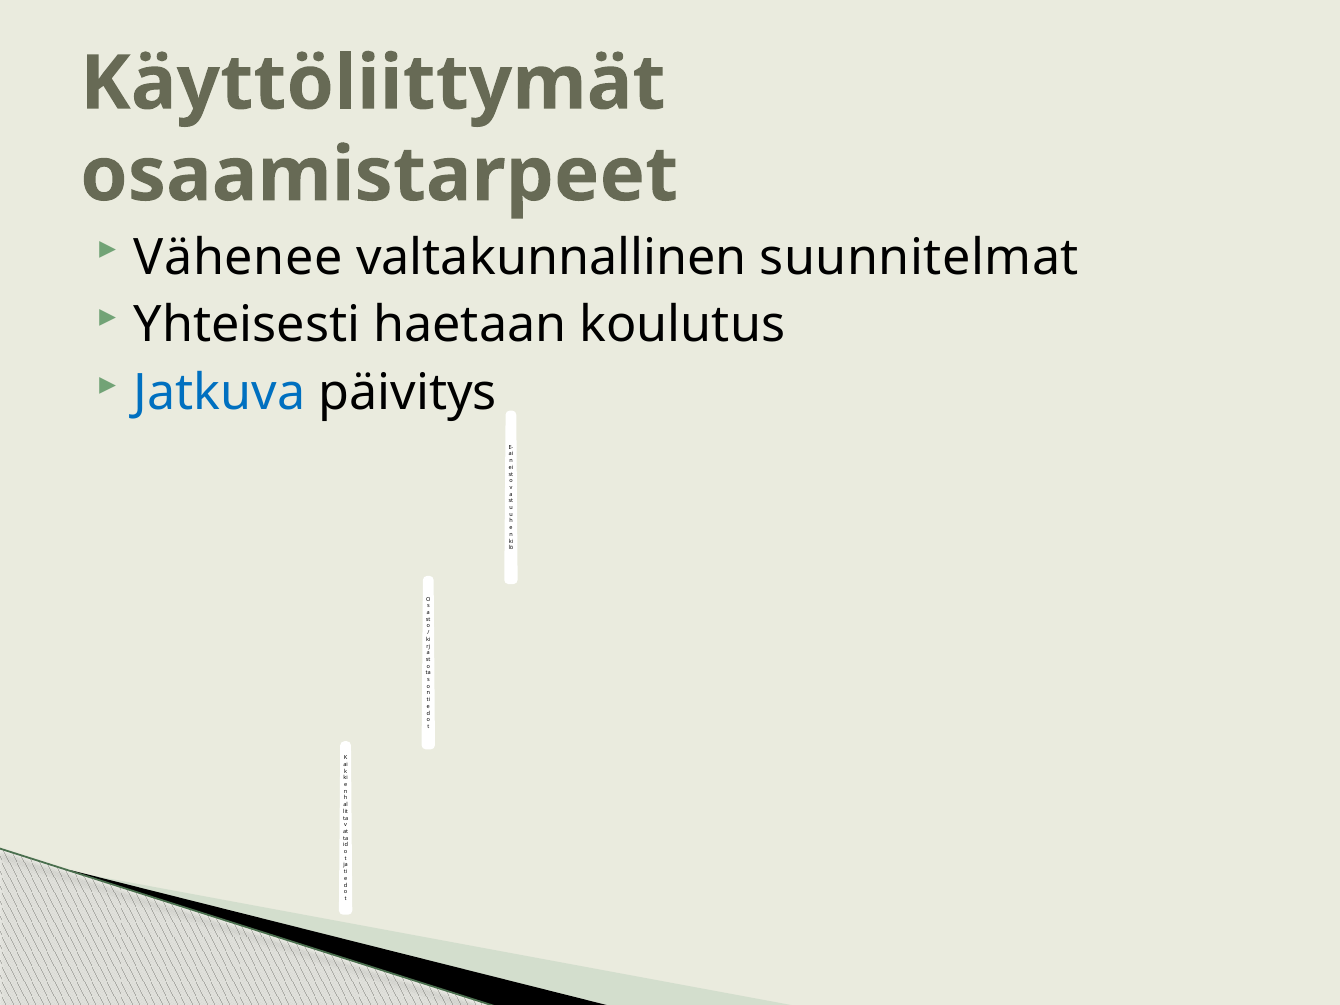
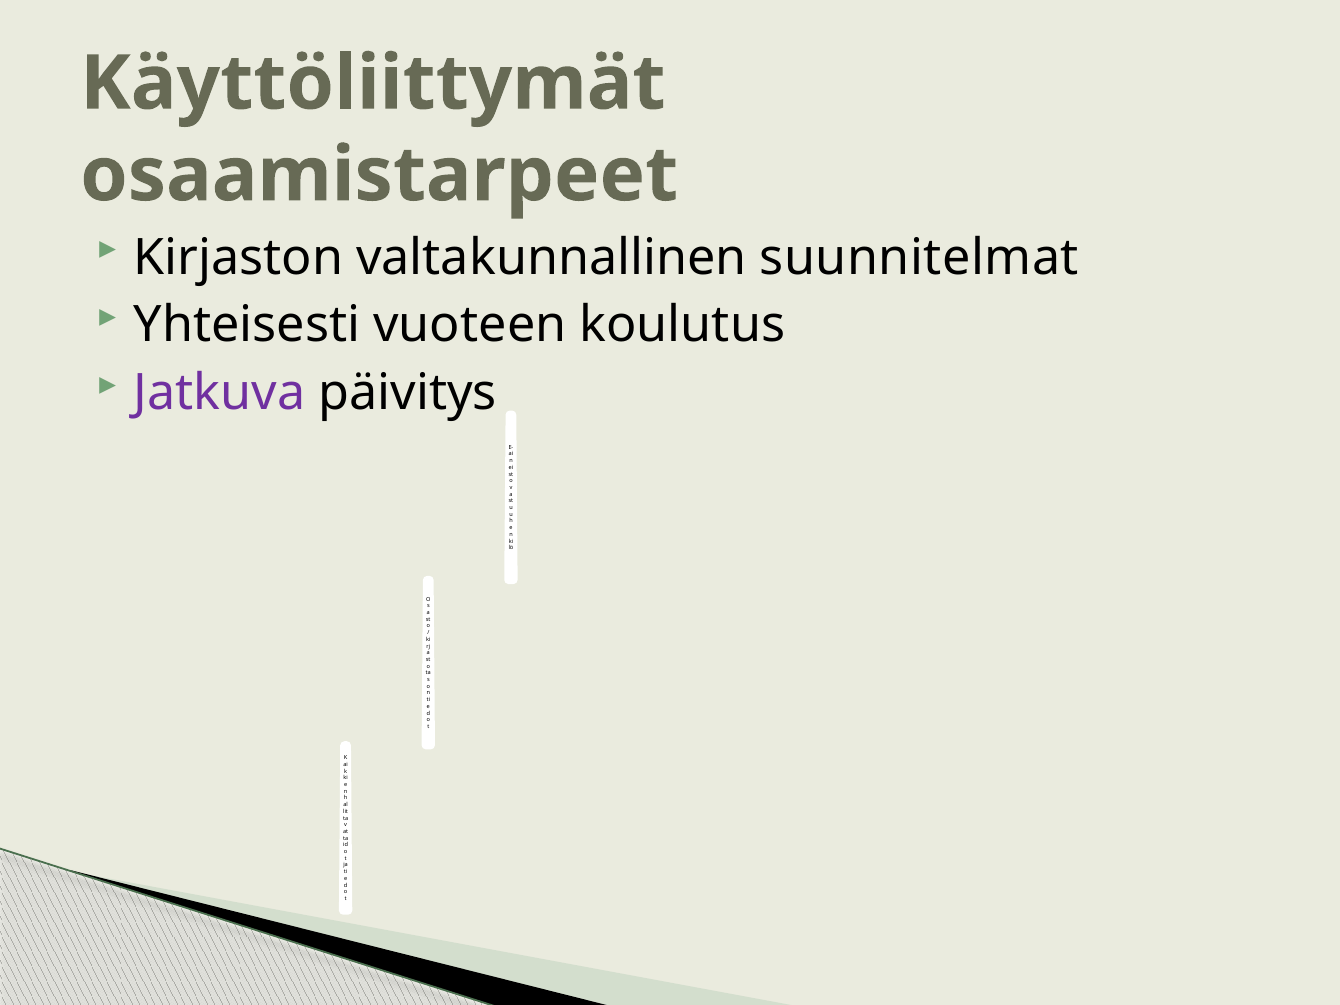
Vähenee: Vähenee -> Kirjaston
haetaan: haetaan -> vuoteen
Jatkuva colour: blue -> purple
